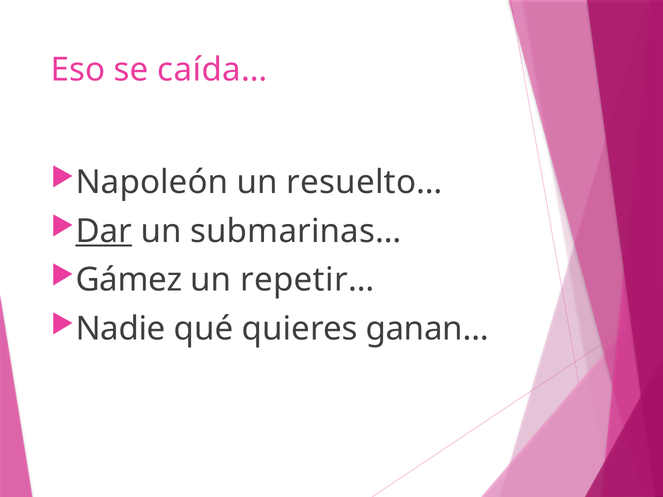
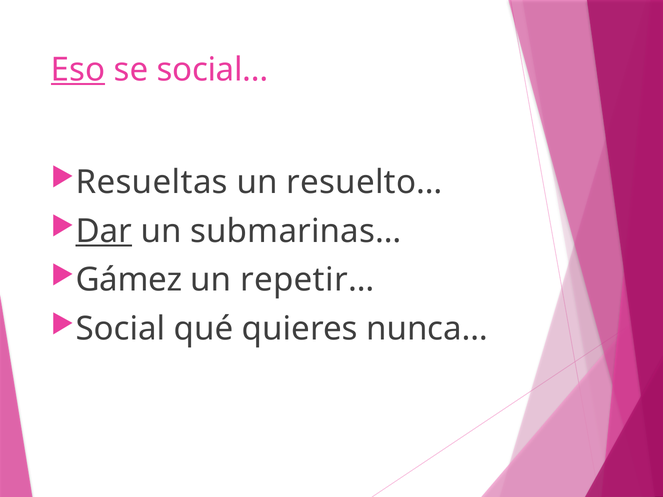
Eso underline: none -> present
caída…: caída… -> social…
Napoleón: Napoleón -> Resueltas
Nadie: Nadie -> Social
ganan…: ganan… -> nunca…
